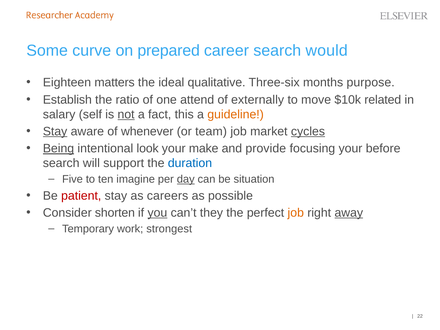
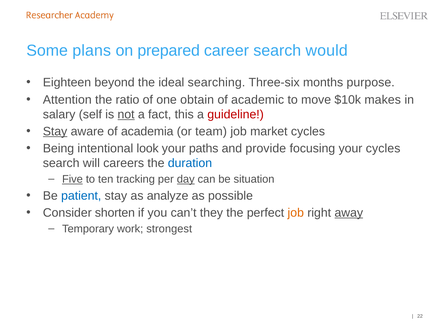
curve: curve -> plans
matters: matters -> beyond
qualitative: qualitative -> searching
Establish: Establish -> Attention
attend: attend -> obtain
externally: externally -> academic
related: related -> makes
guideline colour: orange -> red
whenever: whenever -> academia
cycles at (308, 131) underline: present -> none
Being underline: present -> none
make: make -> paths
your before: before -> cycles
support: support -> careers
Five underline: none -> present
imagine: imagine -> tracking
patient colour: red -> blue
careers: careers -> analyze
you underline: present -> none
